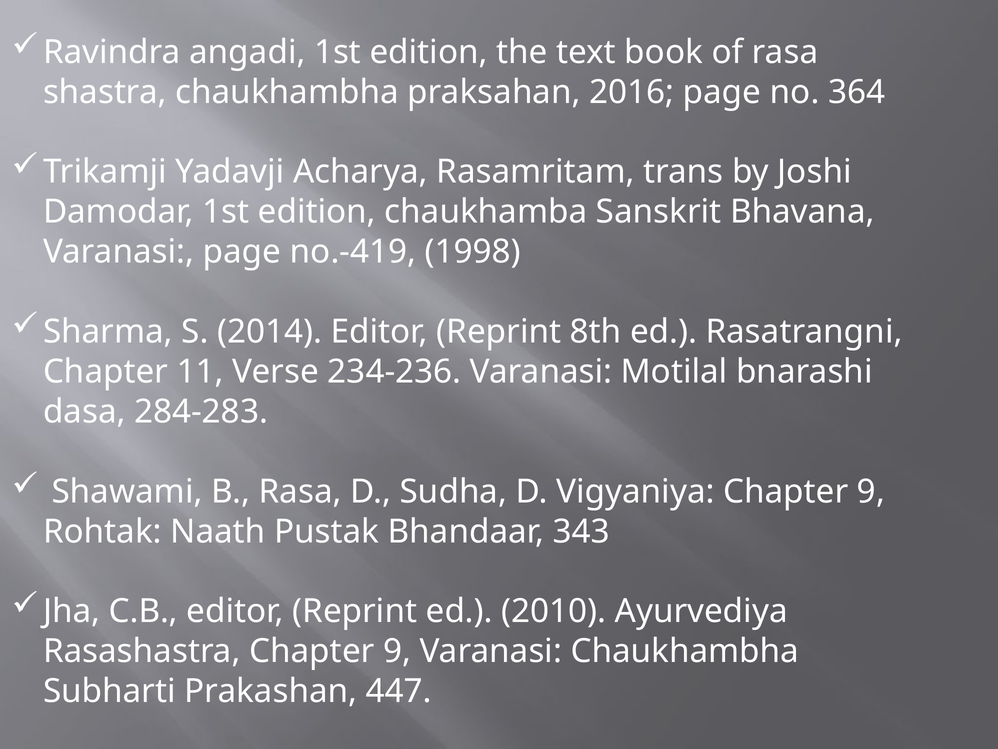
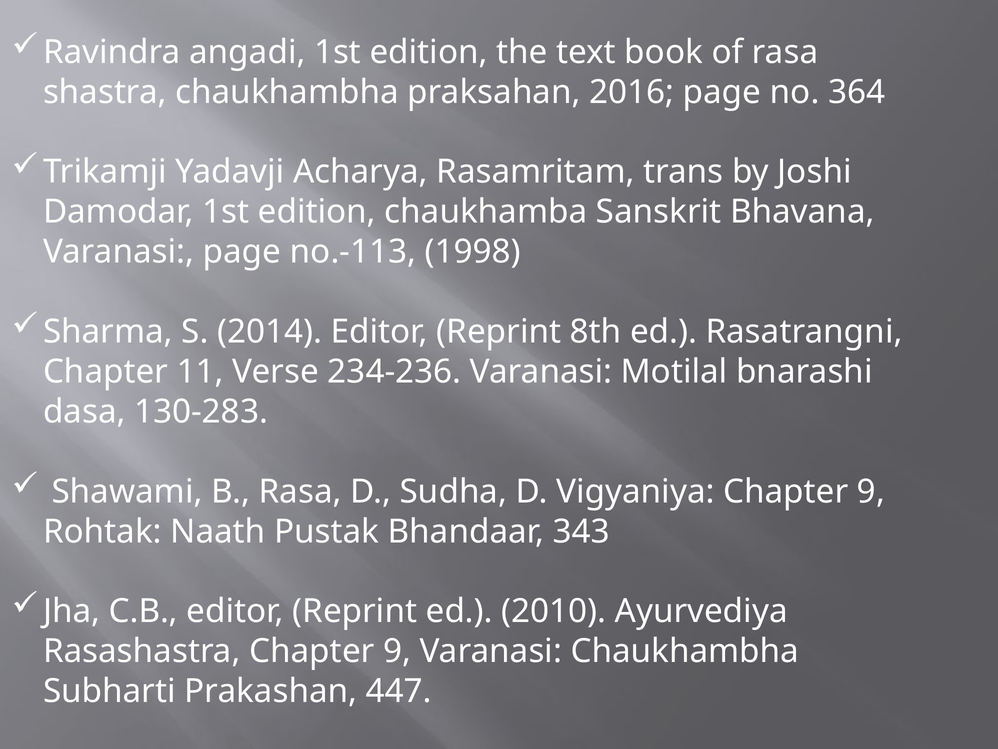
no.-419: no.-419 -> no.-113
284-283: 284-283 -> 130-283
